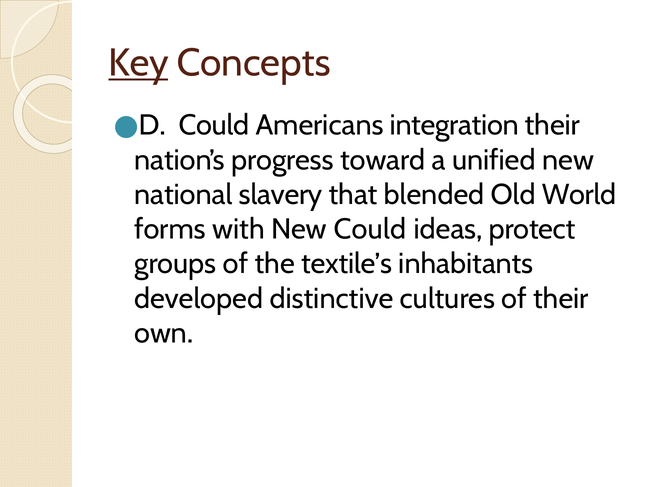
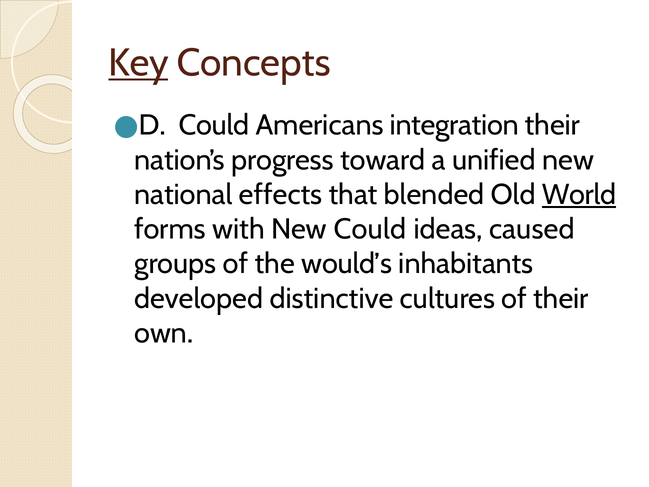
slavery: slavery -> effects
World underline: none -> present
protect: protect -> caused
textile’s: textile’s -> would’s
